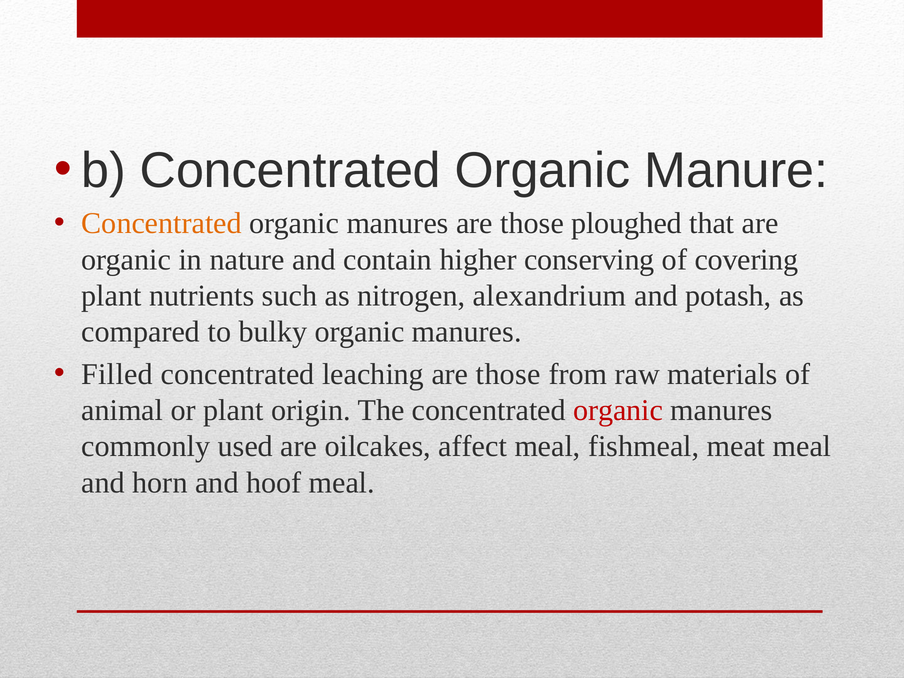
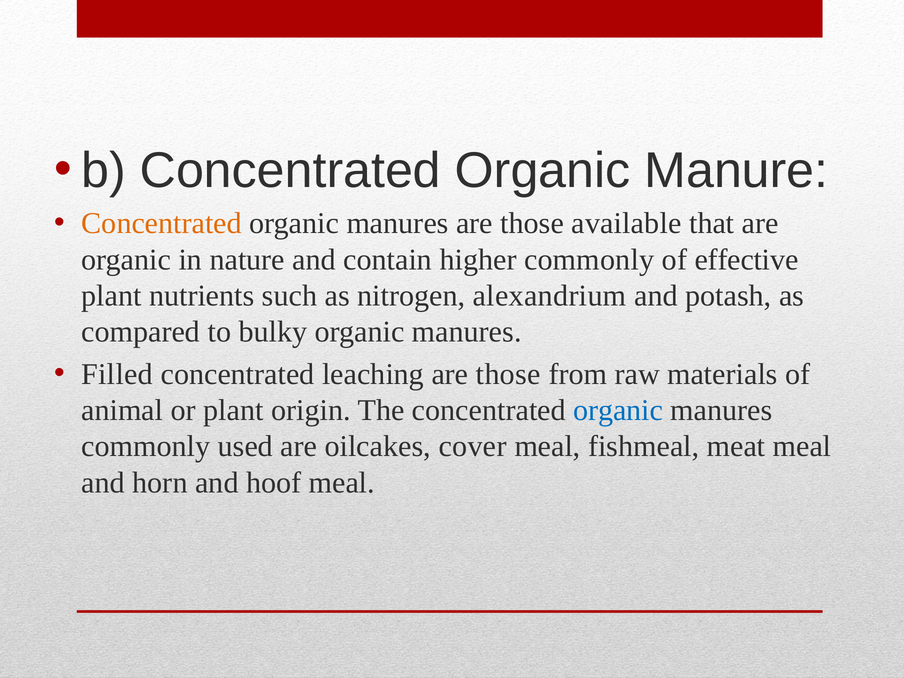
ploughed: ploughed -> available
higher conserving: conserving -> commonly
covering: covering -> effective
organic at (618, 410) colour: red -> blue
affect: affect -> cover
